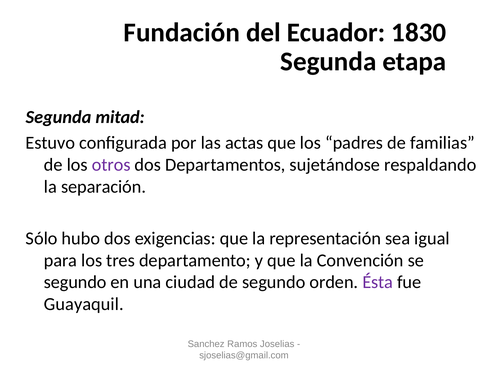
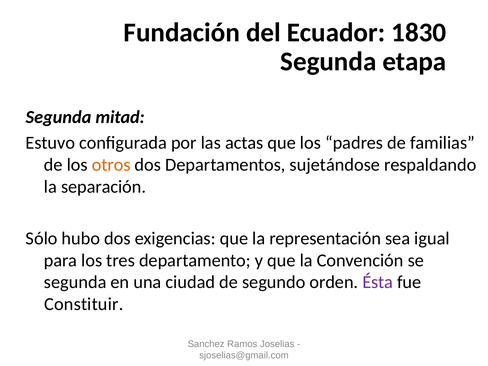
otros colour: purple -> orange
segundo at (75, 282): segundo -> segunda
Guayaquil: Guayaquil -> Constituir
